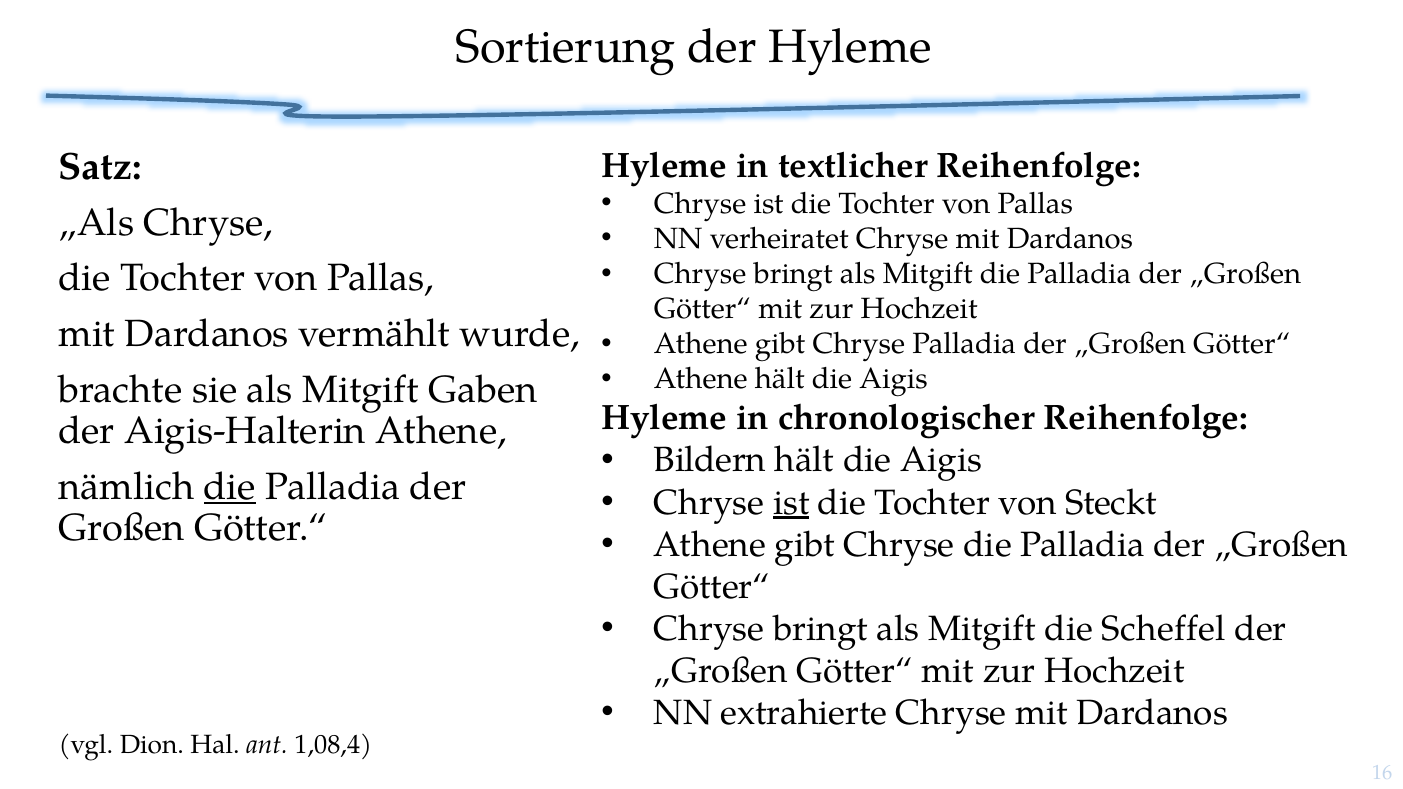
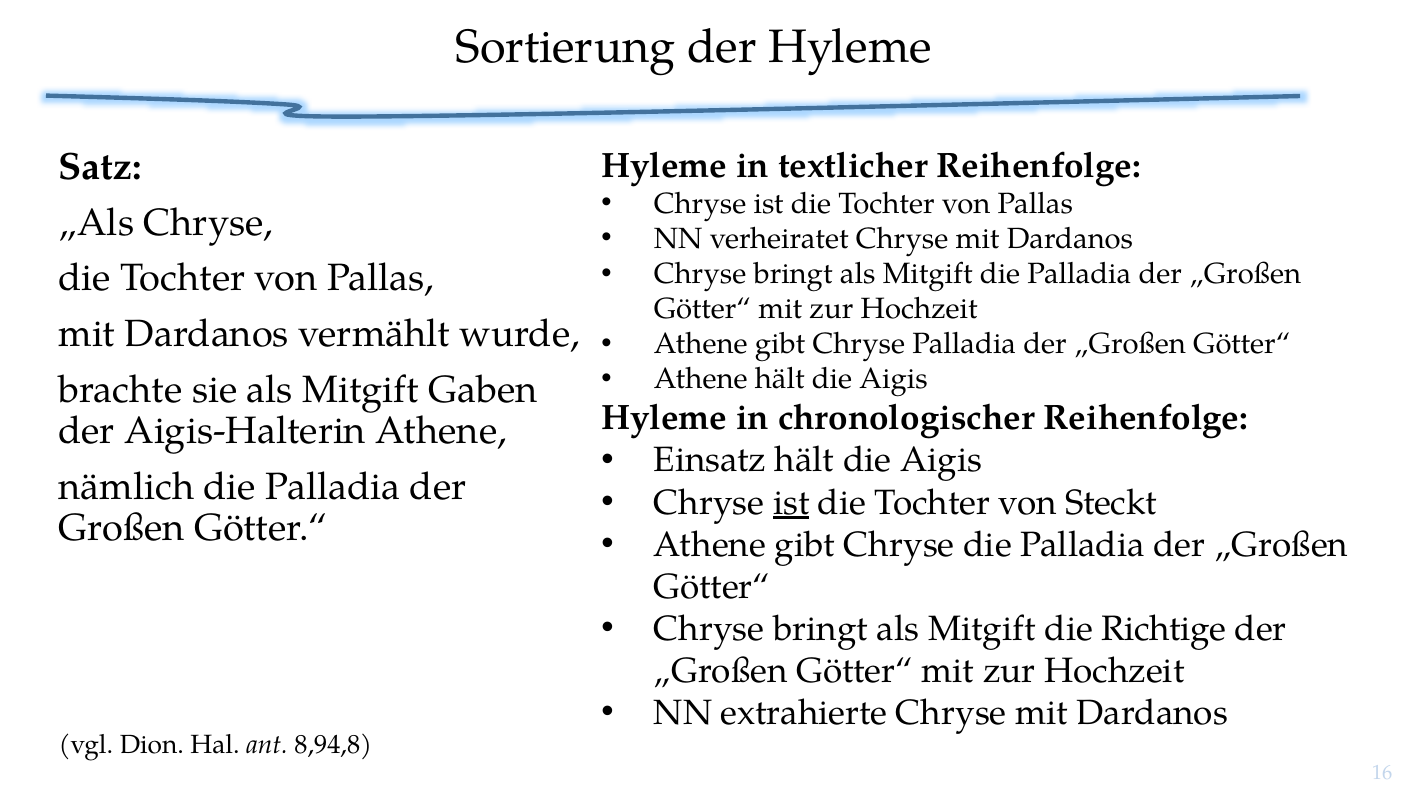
Bildern: Bildern -> Einsatz
die at (230, 487) underline: present -> none
Scheffel: Scheffel -> Richtige
1,08,4: 1,08,4 -> 8,94,8
